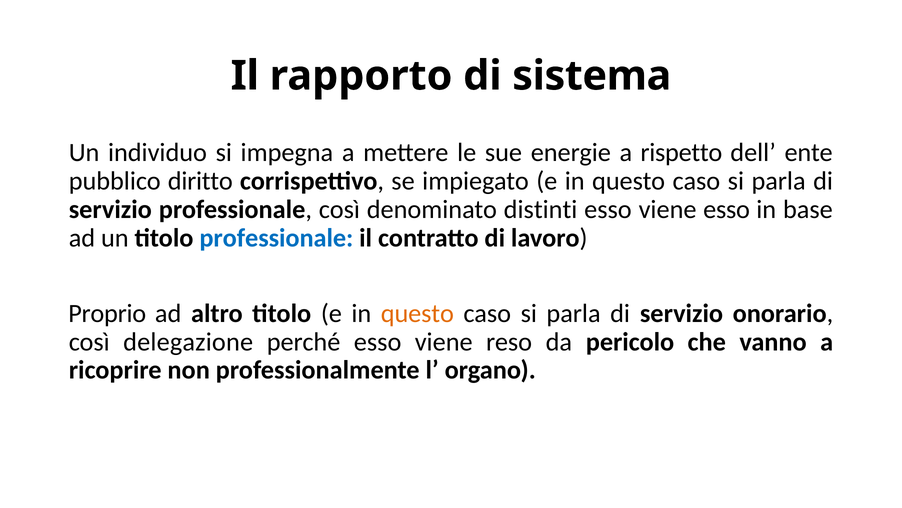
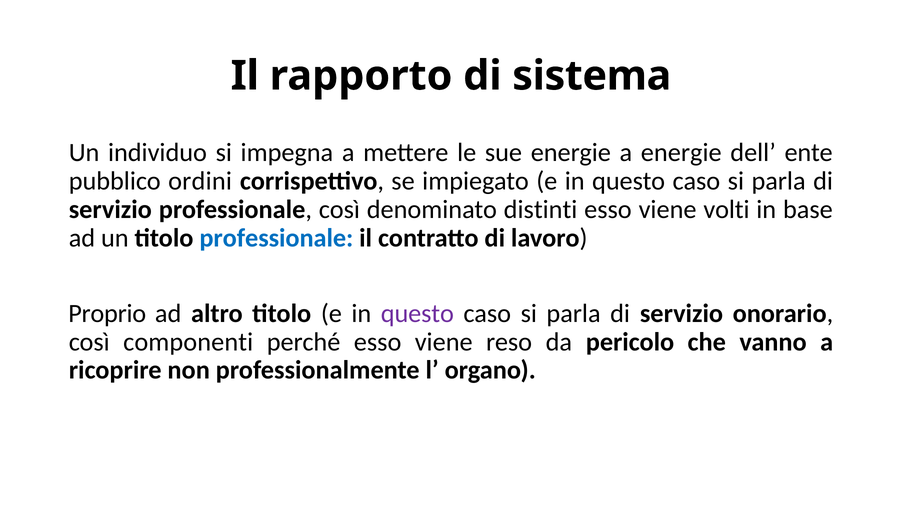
a rispetto: rispetto -> energie
diritto: diritto -> ordini
viene esso: esso -> volti
questo at (417, 313) colour: orange -> purple
delegazione: delegazione -> componenti
